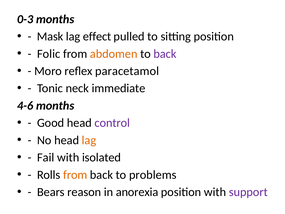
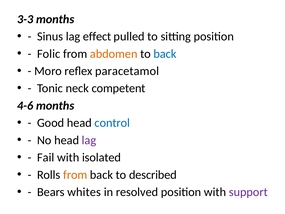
0-3: 0-3 -> 3-3
Mask: Mask -> Sinus
back at (165, 54) colour: purple -> blue
immediate: immediate -> competent
control colour: purple -> blue
lag at (89, 140) colour: orange -> purple
problems: problems -> described
reason: reason -> whites
anorexia: anorexia -> resolved
